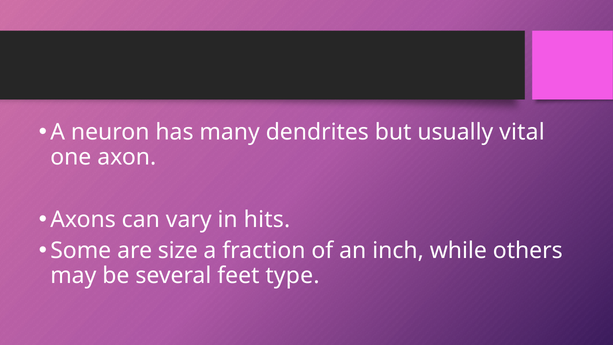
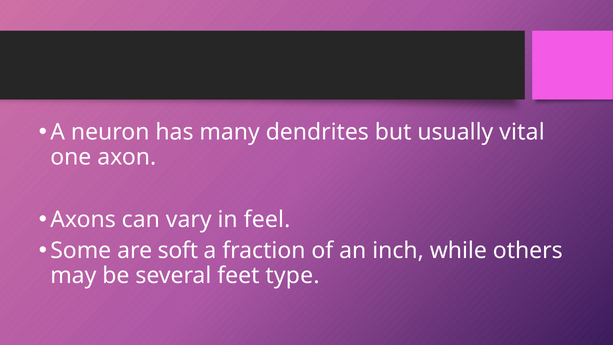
hits: hits -> feel
size: size -> soft
